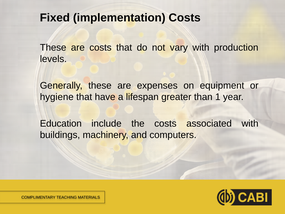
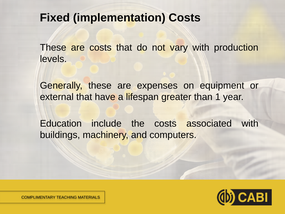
hygiene: hygiene -> external
